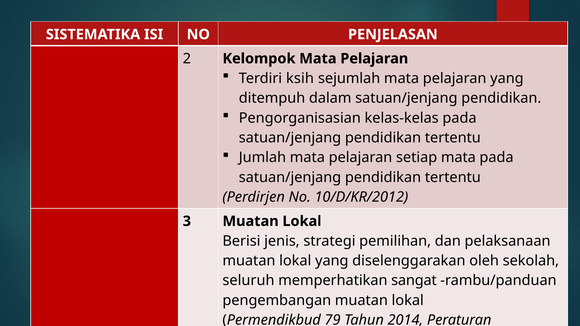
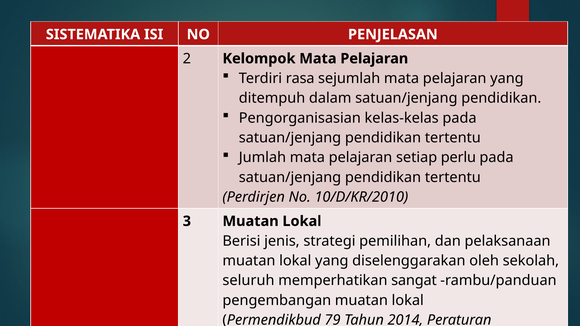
ksih: ksih -> rasa
setiap mata: mata -> perlu
10/D/KR/2012: 10/D/KR/2012 -> 10/D/KR/2010
